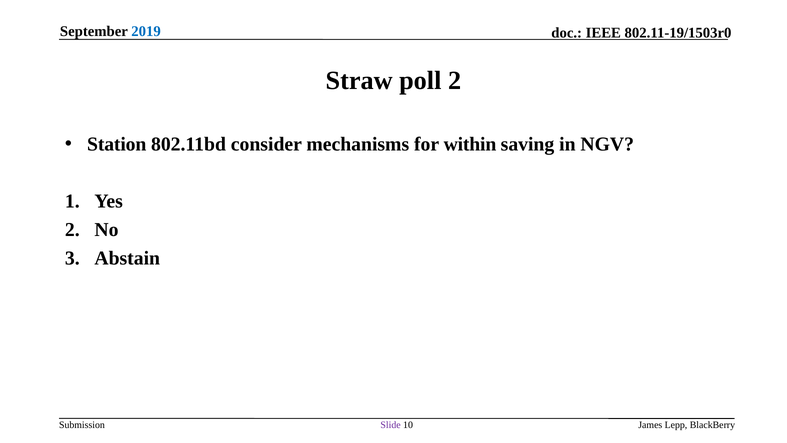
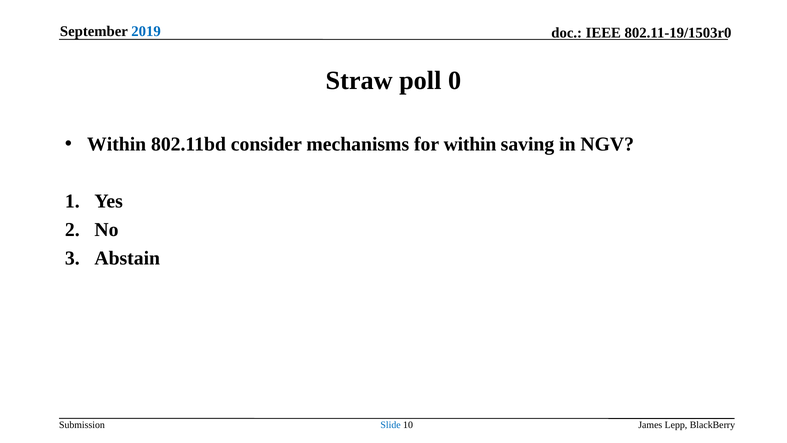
poll 2: 2 -> 0
Station at (117, 144): Station -> Within
Slide colour: purple -> blue
